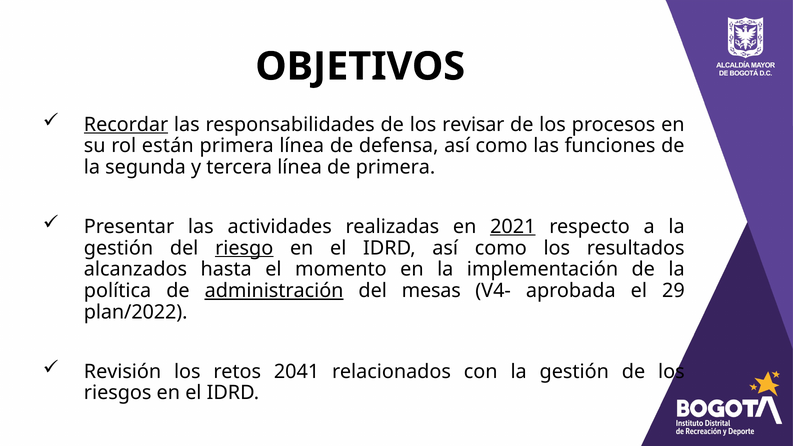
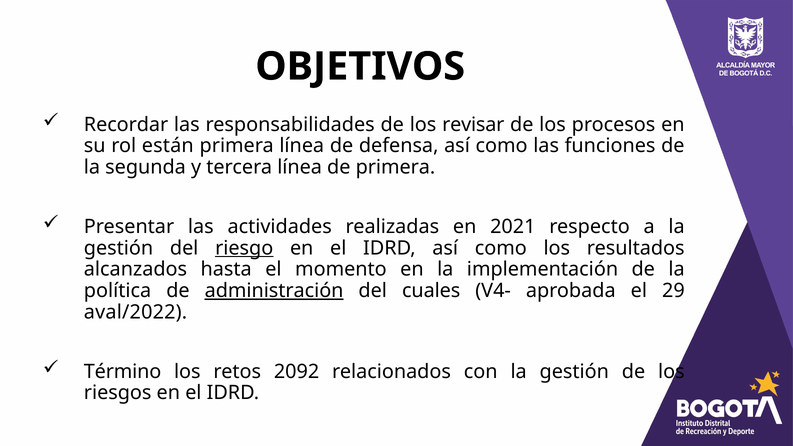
Recordar underline: present -> none
2021 underline: present -> none
mesas: mesas -> cuales
plan/2022: plan/2022 -> aval/2022
Revisión: Revisión -> Término
2041: 2041 -> 2092
